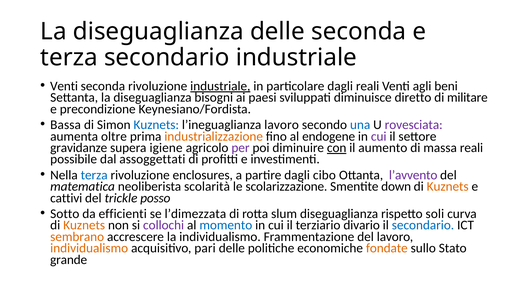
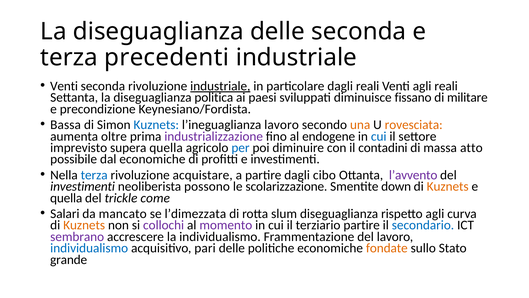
terza secondario: secondario -> precedenti
agli beni: beni -> reali
bisogni: bisogni -> politica
diretto: diretto -> fissano
una colour: blue -> orange
rovesciata colour: purple -> orange
industrializzazione colour: orange -> purple
cui at (379, 136) colour: purple -> blue
gravidanze: gravidanze -> imprevisto
supera igiene: igiene -> quella
per colour: purple -> blue
con underline: present -> none
aumento: aumento -> contadini
massa reali: reali -> atto
dal assoggettati: assoggettati -> economiche
enclosures: enclosures -> acquistare
matematica at (83, 186): matematica -> investimenti
scolarità: scolarità -> possono
cattivi at (66, 198): cattivi -> quella
posso: posso -> come
Sotto: Sotto -> Salari
efficienti: efficienti -> mancato
rispetto soli: soli -> agli
momento colour: blue -> purple
terziario divario: divario -> partire
sembrano colour: orange -> purple
individualismo at (89, 248) colour: orange -> blue
